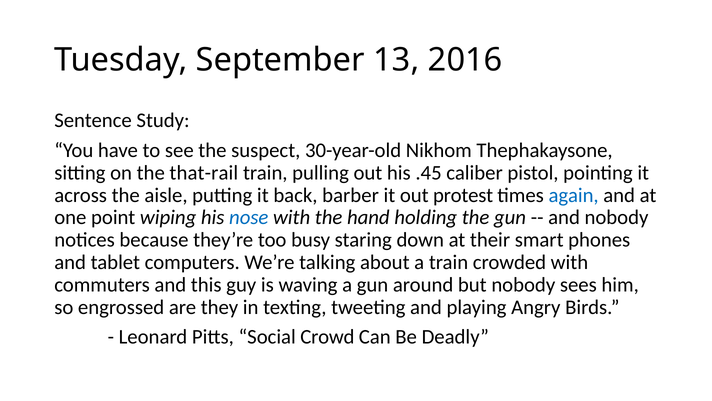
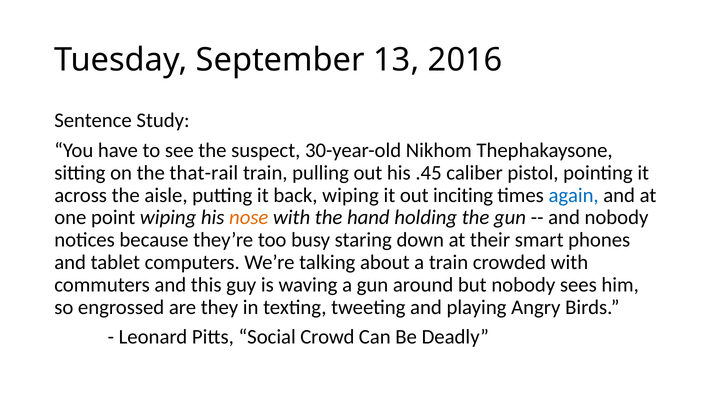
back barber: barber -> wiping
protest: protest -> inciting
nose colour: blue -> orange
